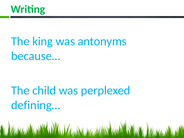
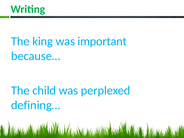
antonyms: antonyms -> important
